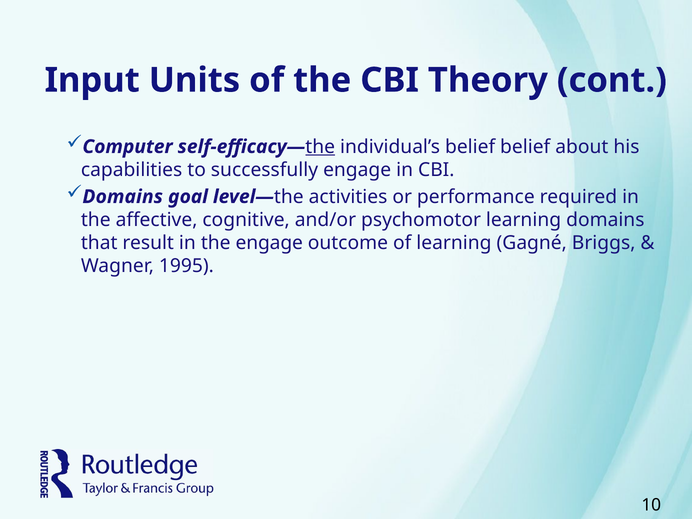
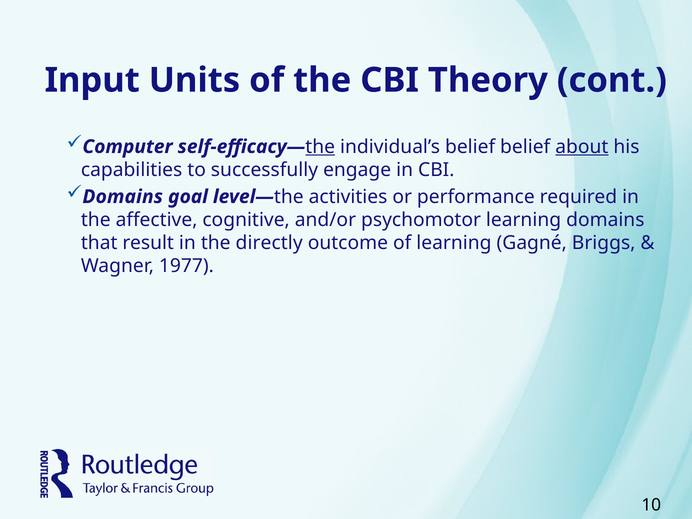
about underline: none -> present
the engage: engage -> directly
1995: 1995 -> 1977
